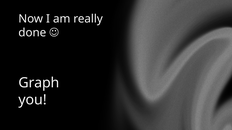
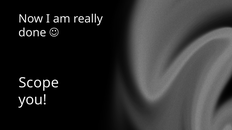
Graph: Graph -> Scope
